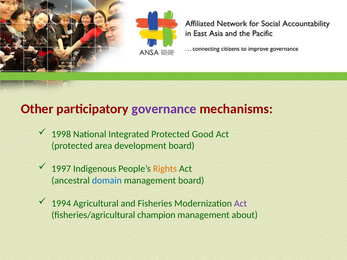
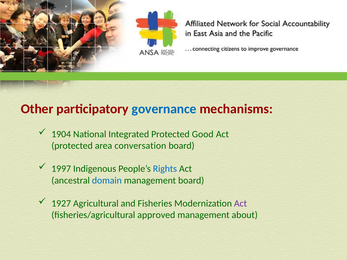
governance colour: purple -> blue
1998: 1998 -> 1904
development: development -> conversation
Rights colour: orange -> blue
1994: 1994 -> 1927
champion: champion -> approved
